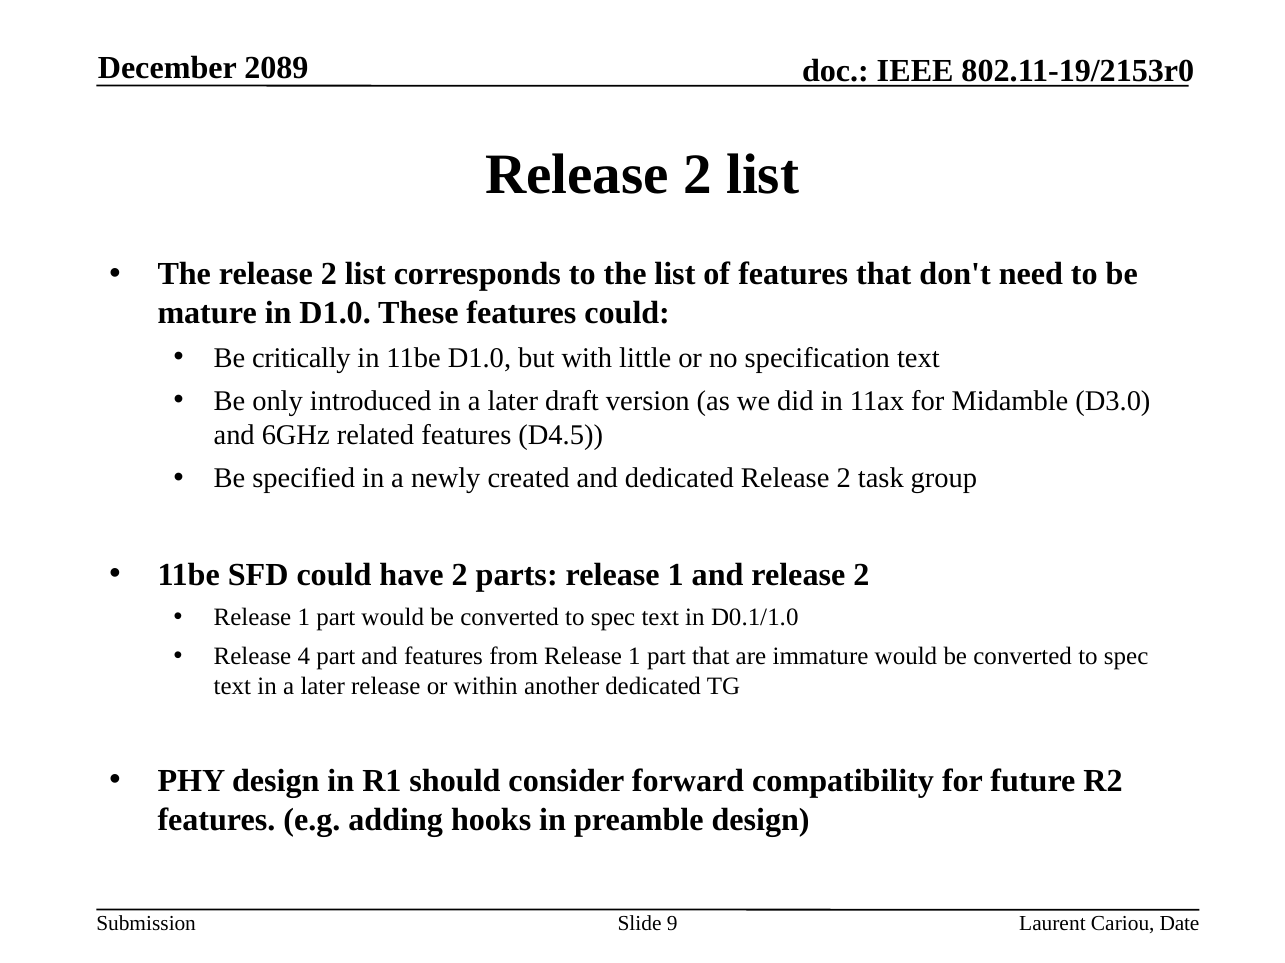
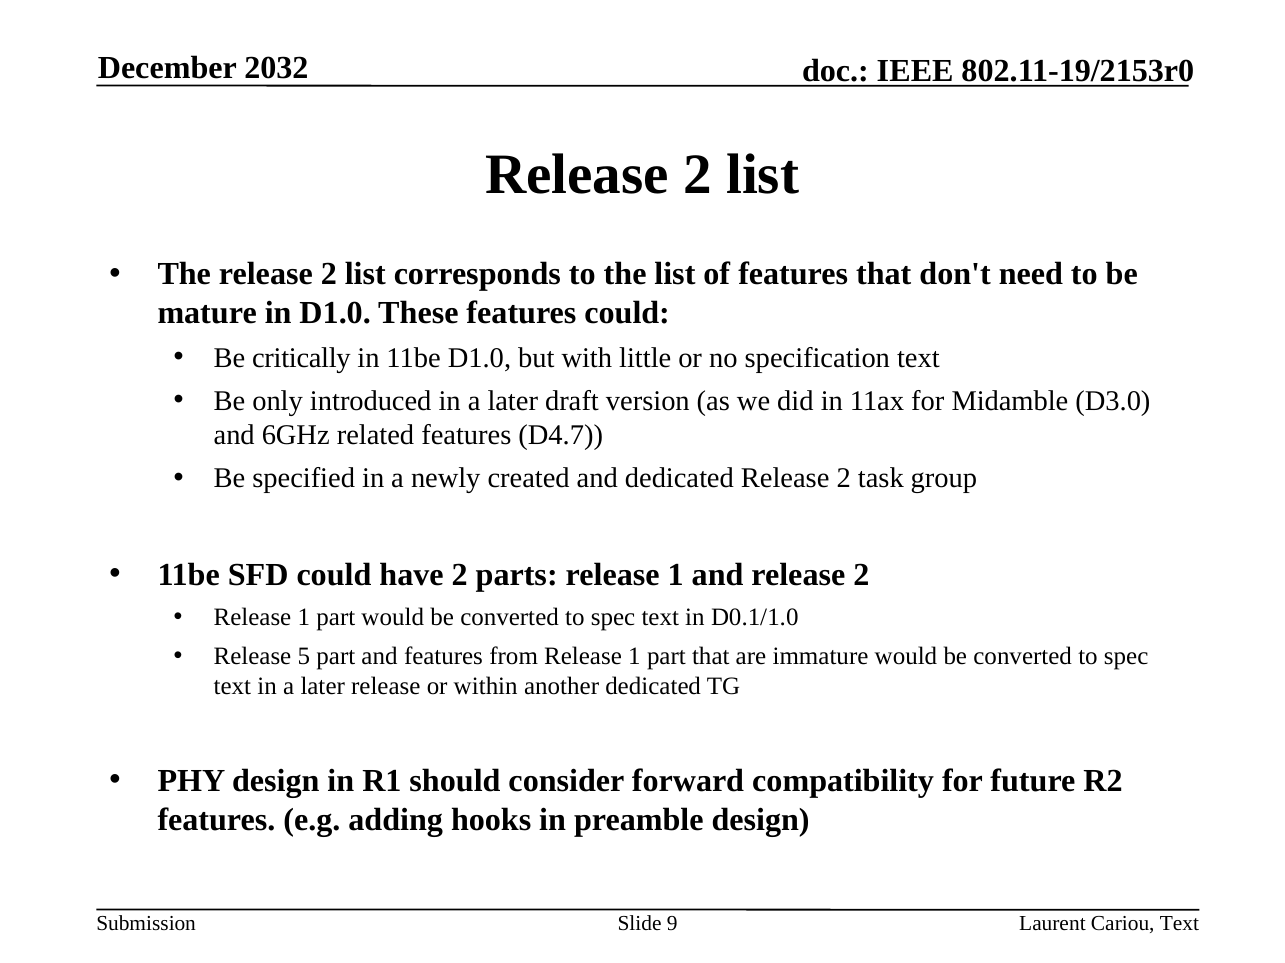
2089: 2089 -> 2032
D4.5: D4.5 -> D4.7
4: 4 -> 5
Cariou Date: Date -> Text
